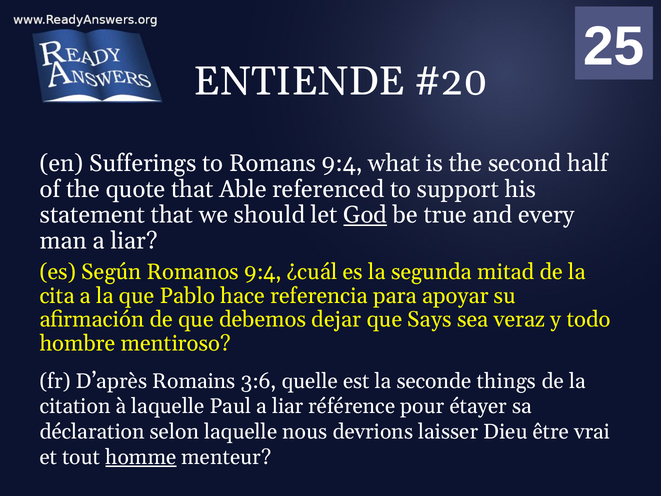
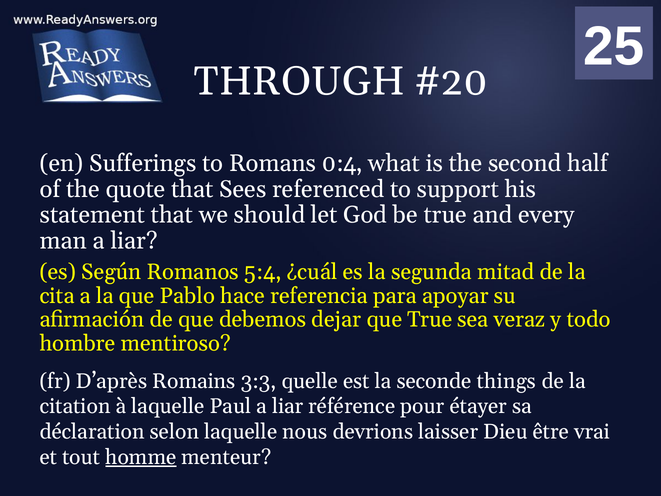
ENTIENDE: ENTIENDE -> THROUGH
Romans 9:4: 9:4 -> 0:4
Able: Able -> Sees
God underline: present -> none
Romanos 9:4: 9:4 -> 5:4
que Says: Says -> True
3:6: 3:6 -> 3:3
